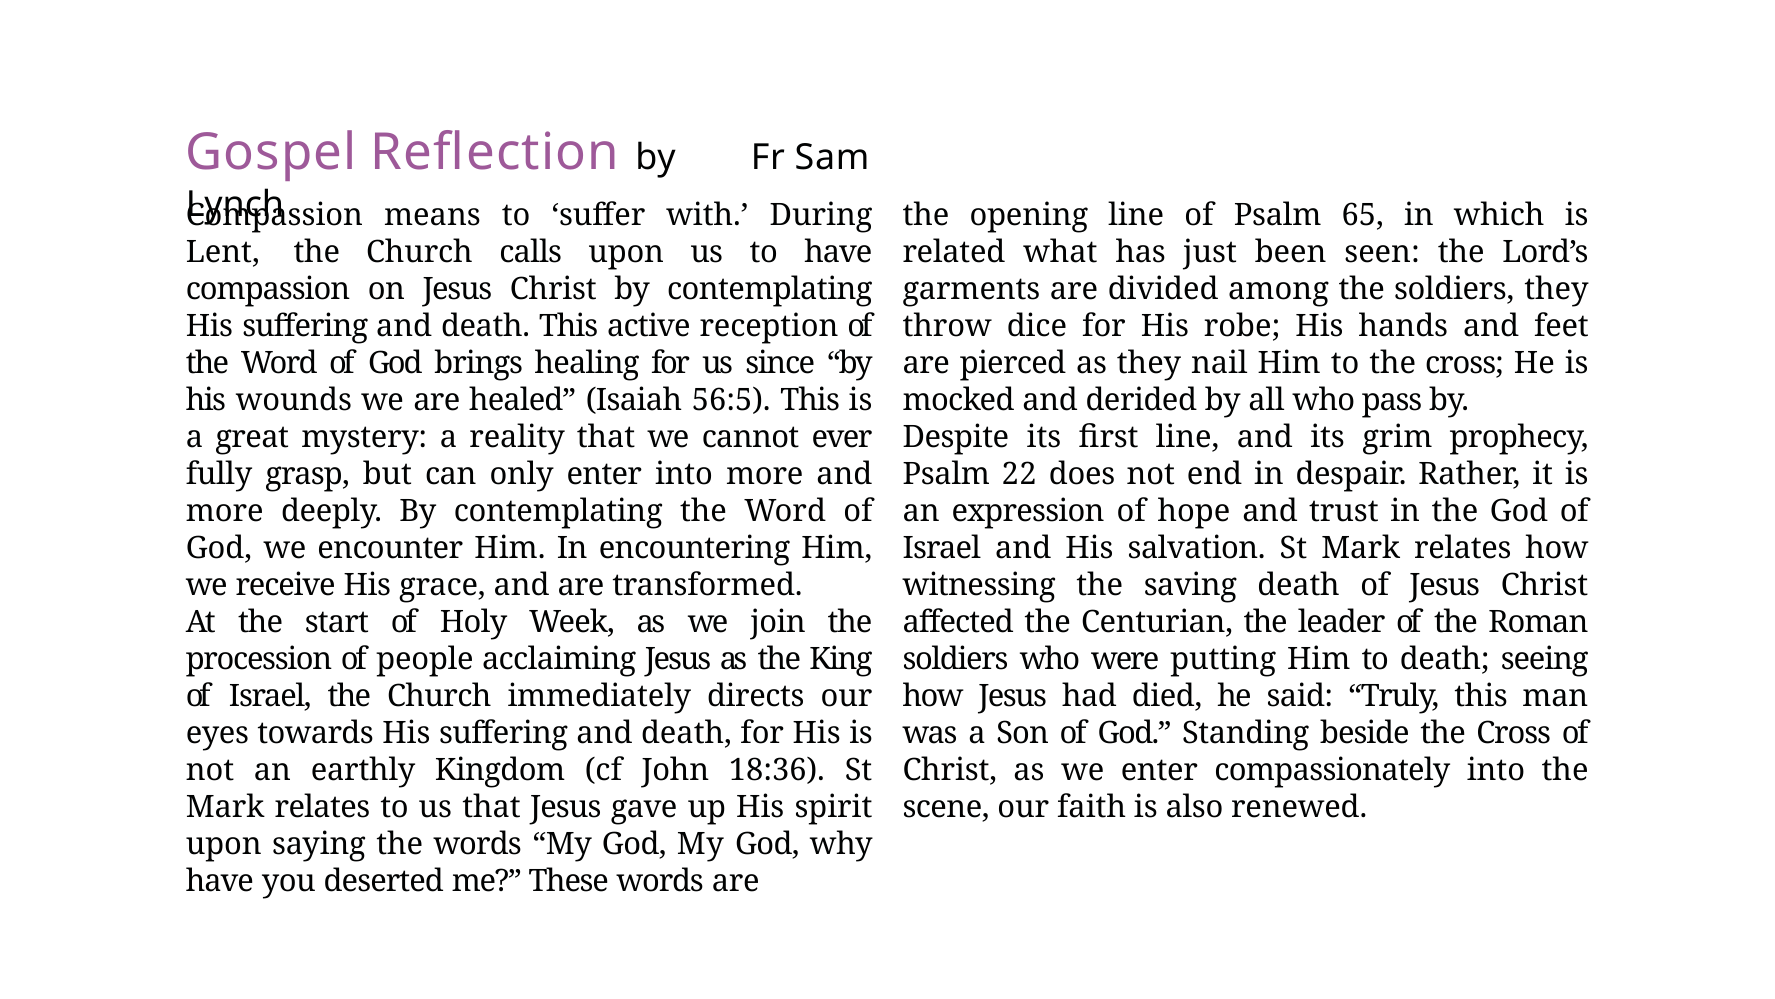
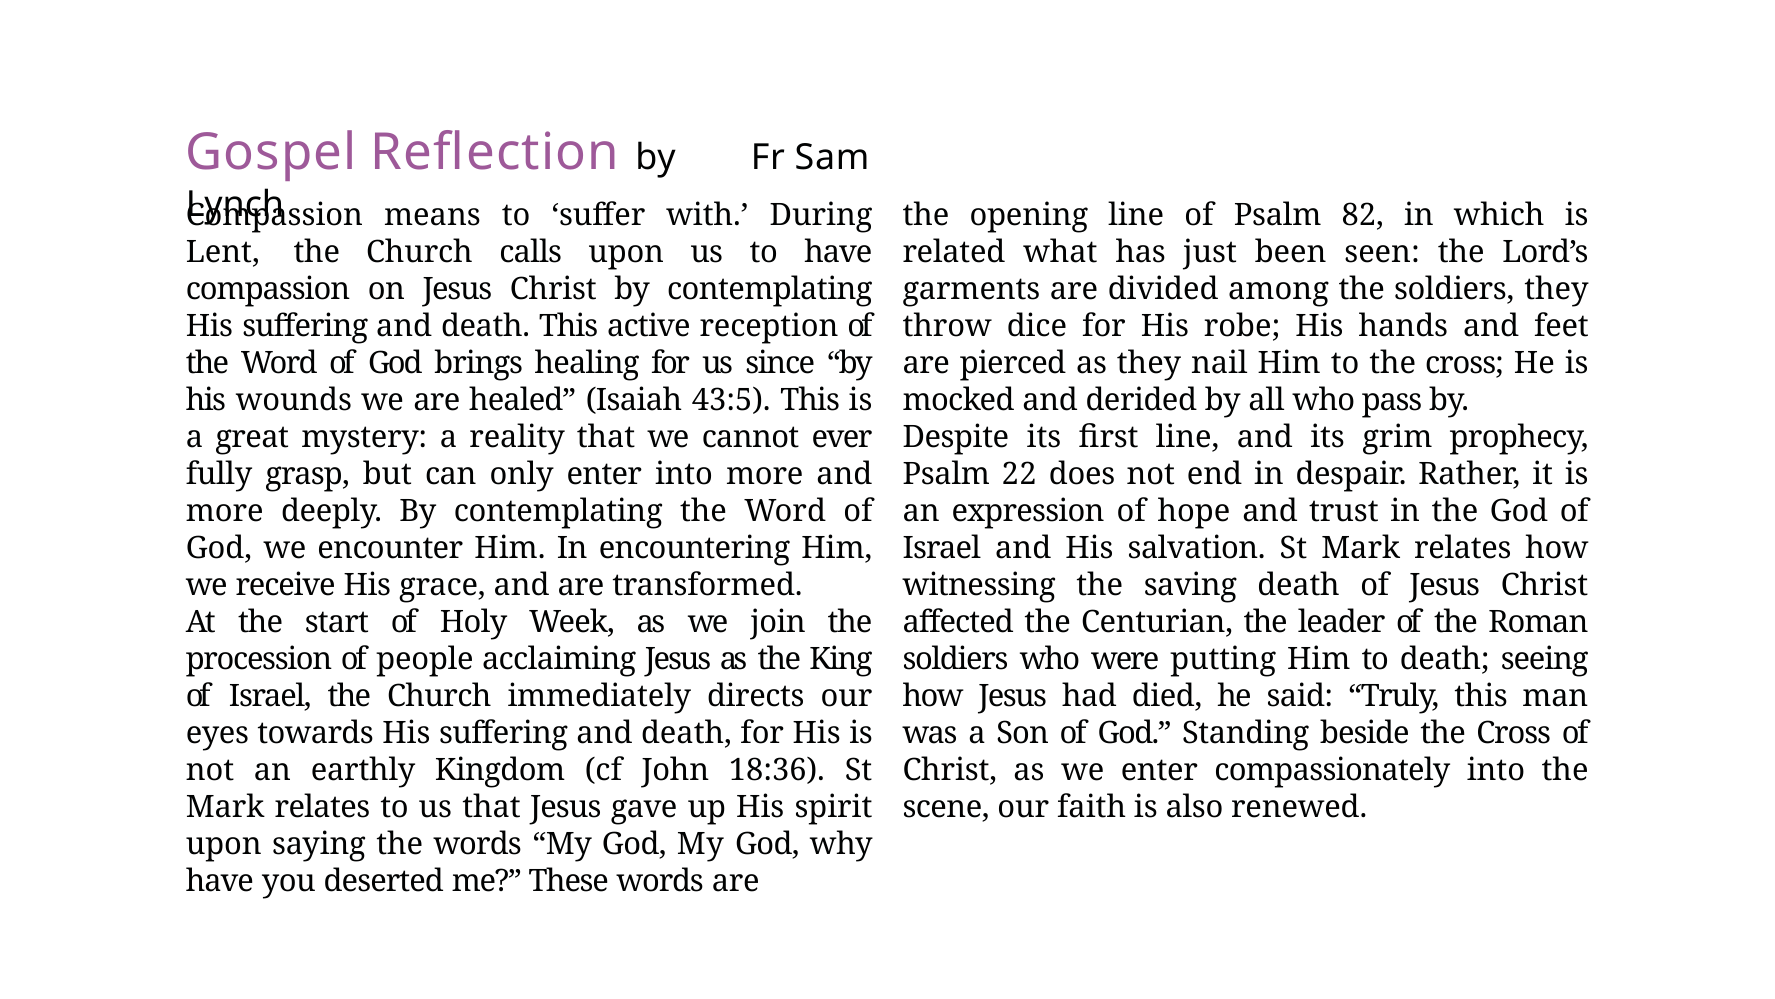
65: 65 -> 82
56:5: 56:5 -> 43:5
